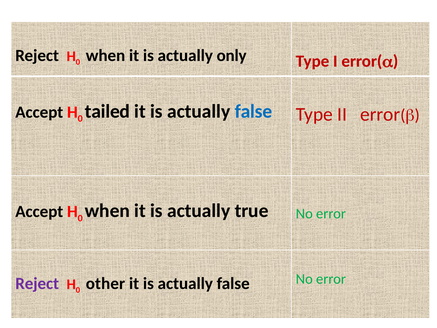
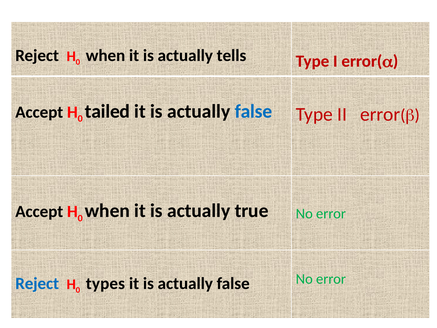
only: only -> tells
Reject at (37, 283) colour: purple -> blue
other: other -> types
